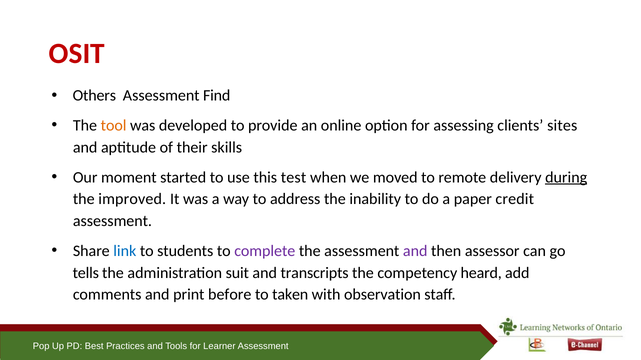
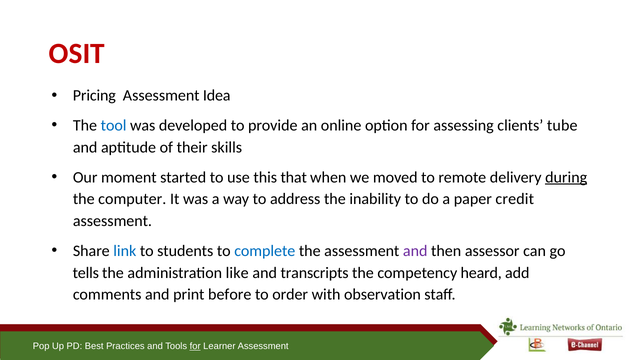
Others: Others -> Pricing
Find: Find -> Idea
tool colour: orange -> blue
sites: sites -> tube
test: test -> that
improved: improved -> computer
complete colour: purple -> blue
suit: suit -> like
taken: taken -> order
for at (195, 347) underline: none -> present
